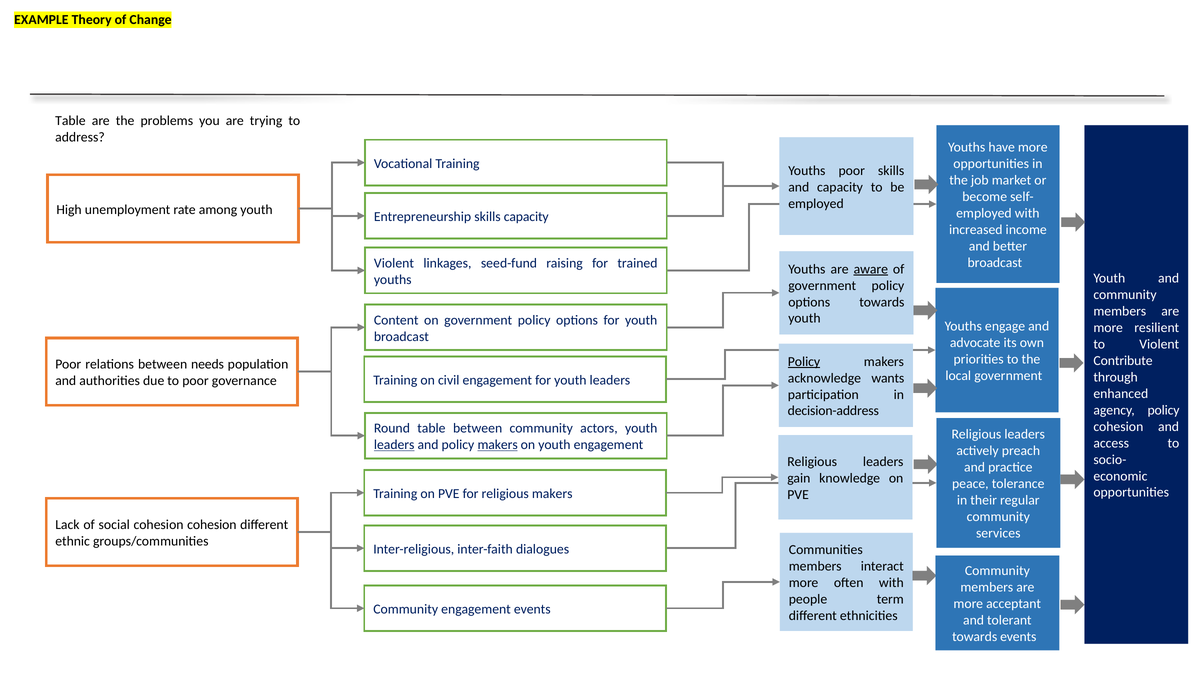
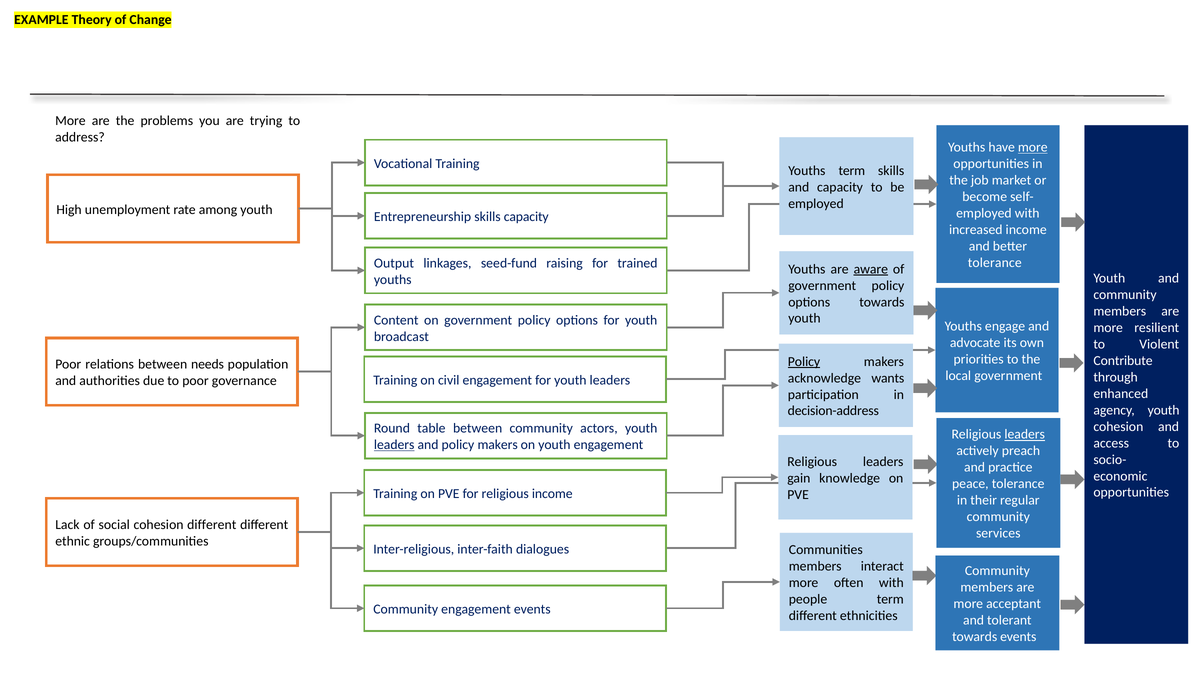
Table at (70, 121): Table -> More
more at (1033, 147) underline: none -> present
Youths poor: poor -> term
broadcast at (995, 263): broadcast -> tolerance
Violent at (394, 263): Violent -> Output
agency policy: policy -> youth
leaders at (1025, 434) underline: none -> present
makers at (498, 445) underline: present -> none
religious makers: makers -> income
cohesion cohesion: cohesion -> different
